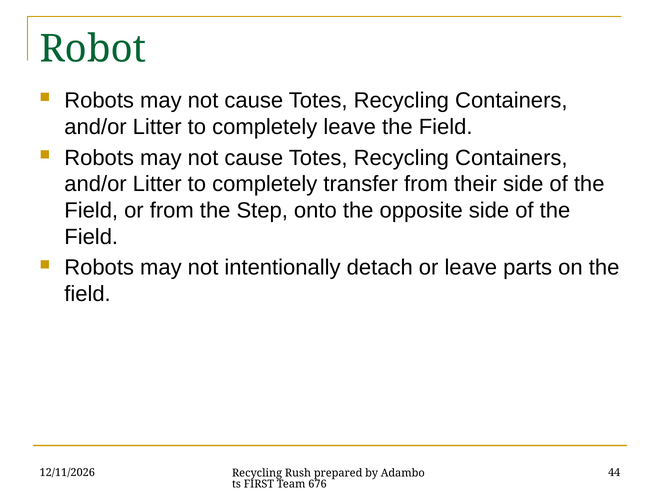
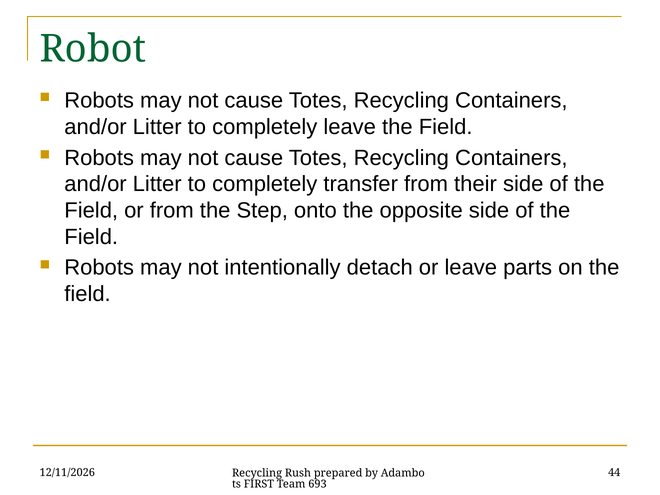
676: 676 -> 693
